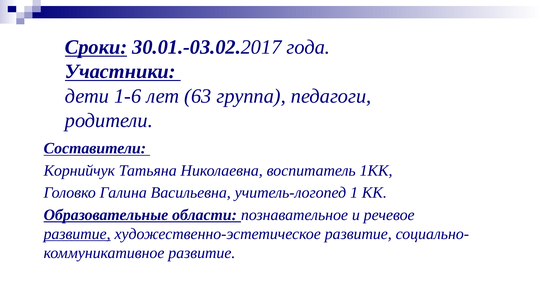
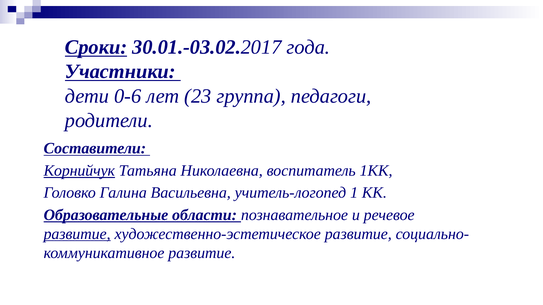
1-6: 1-6 -> 0-6
63: 63 -> 23
Корнийчук underline: none -> present
